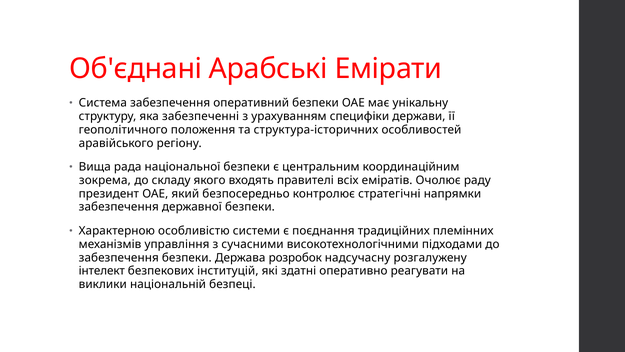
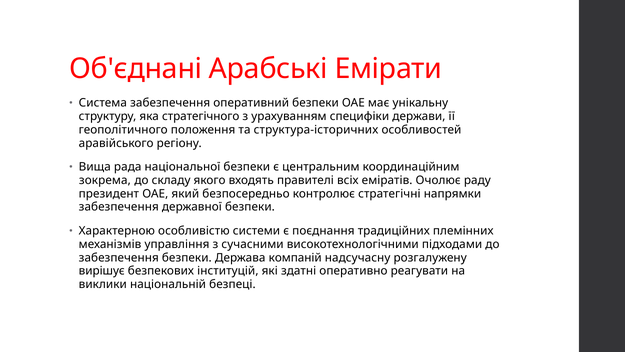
забезпеченні: забезпеченні -> стратегічного
розробок: розробок -> компаній
інтелект: інтелект -> вирішує
